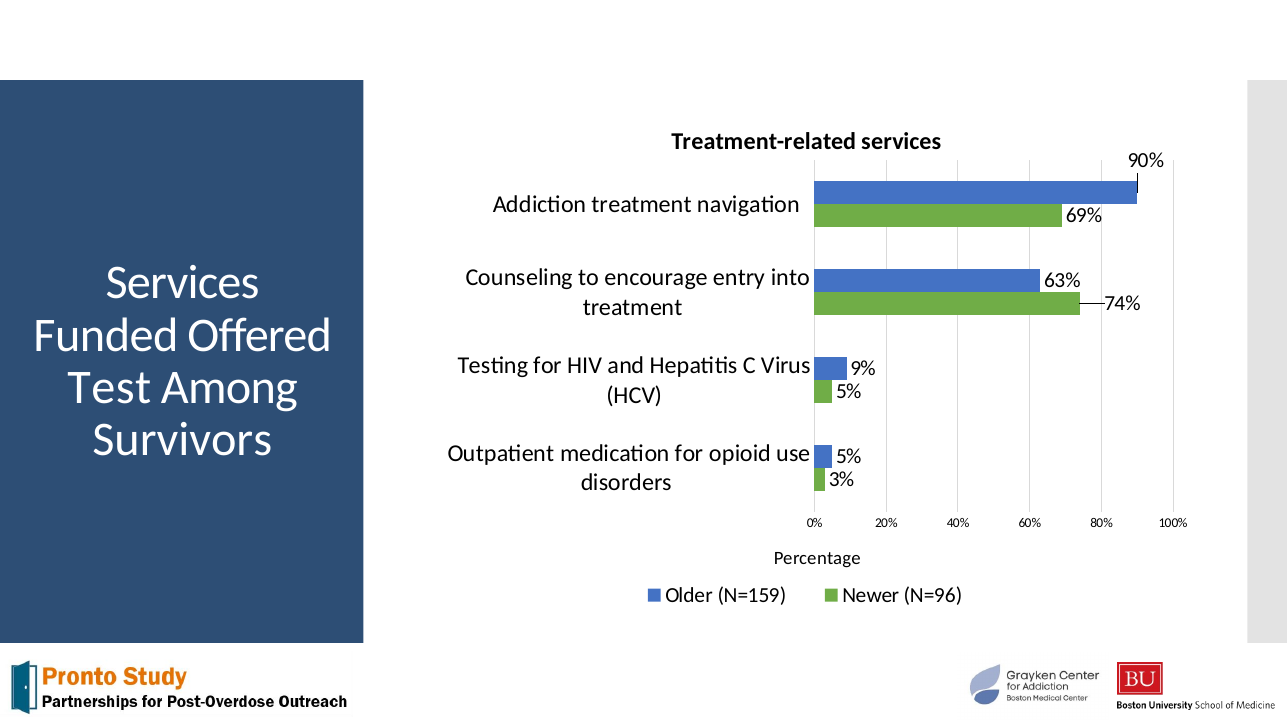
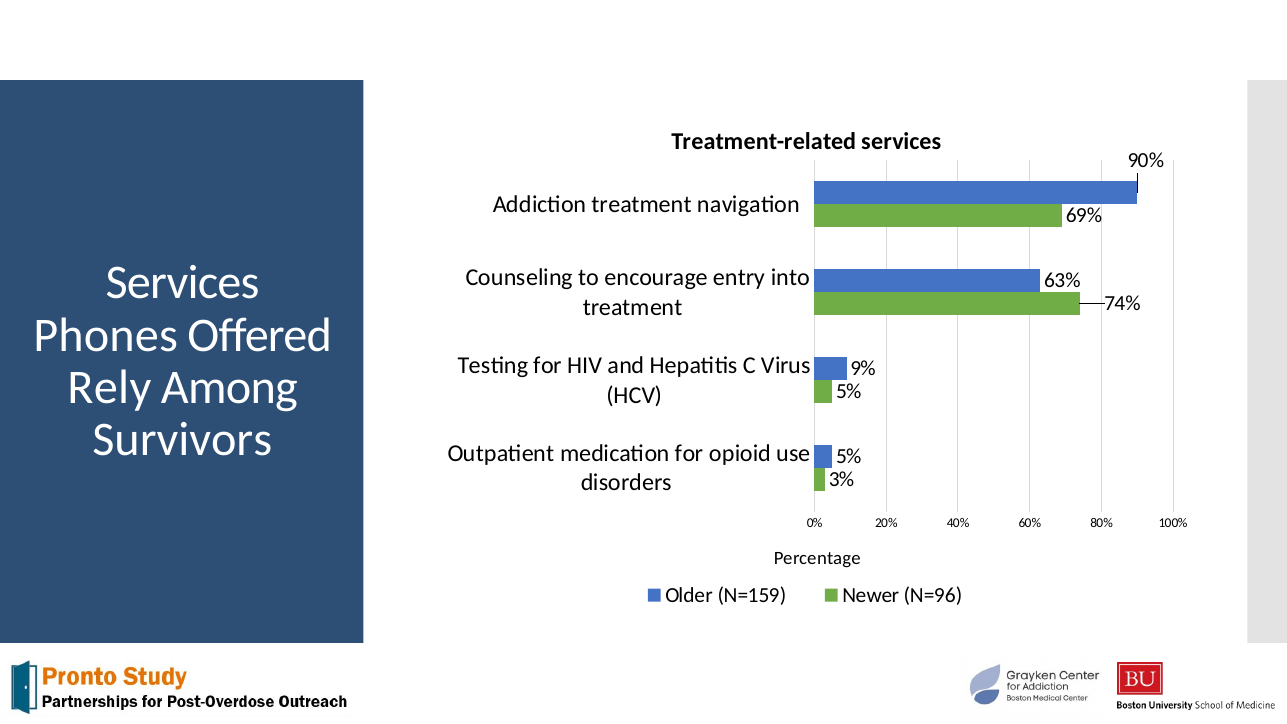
Funded: Funded -> Phones
Test: Test -> Rely
